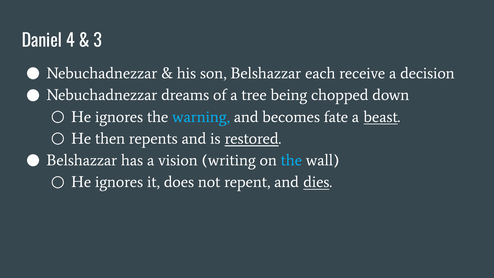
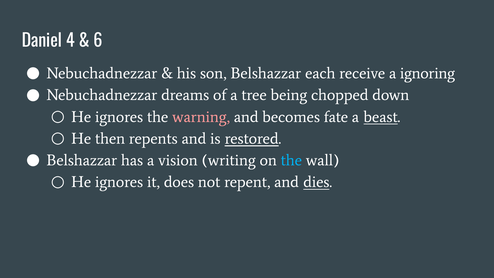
3: 3 -> 6
decision: decision -> ignoring
warning colour: light blue -> pink
